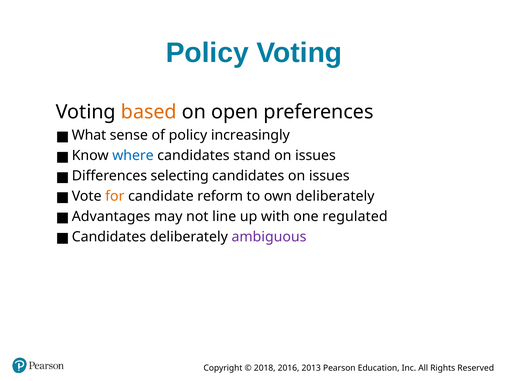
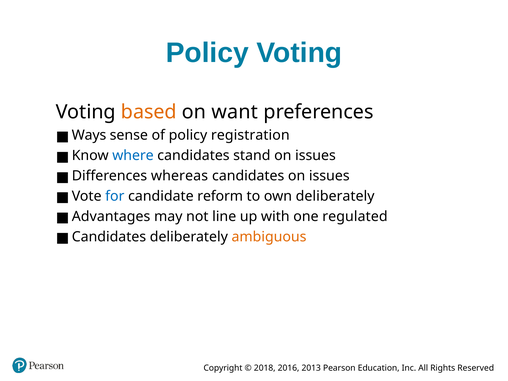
open: open -> want
What: What -> Ways
increasingly: increasingly -> registration
selecting: selecting -> whereas
for colour: orange -> blue
ambiguous colour: purple -> orange
